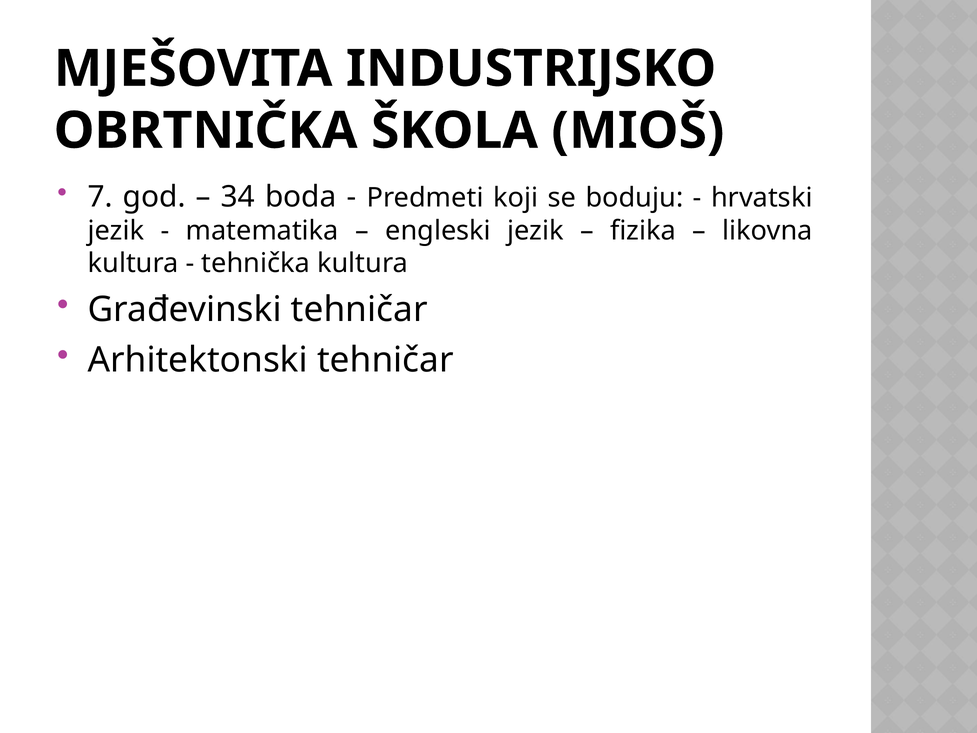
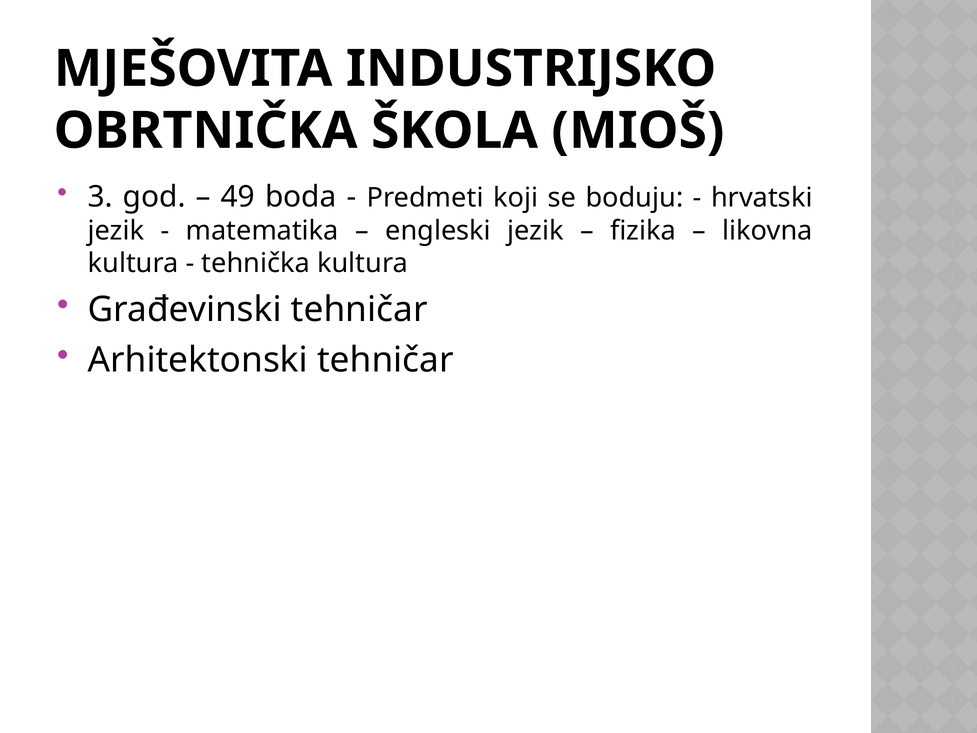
7: 7 -> 3
34: 34 -> 49
